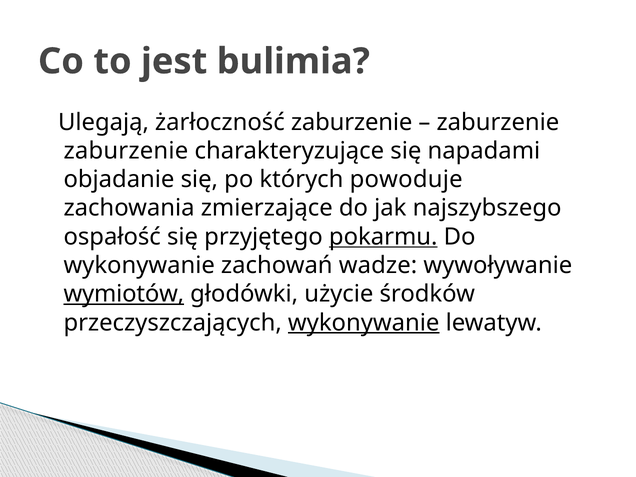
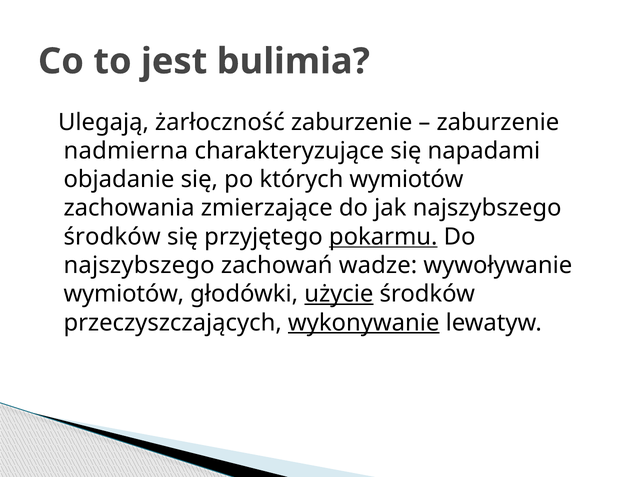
zaburzenie at (126, 151): zaburzenie -> nadmierna
których powoduje: powoduje -> wymiotów
ospałość at (112, 237): ospałość -> środków
wykonywanie at (139, 265): wykonywanie -> najszybszego
wymiotów at (124, 294) underline: present -> none
użycie underline: none -> present
